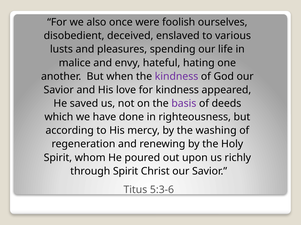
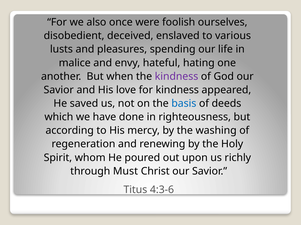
basis colour: purple -> blue
through Spirit: Spirit -> Must
5:3-6: 5:3-6 -> 4:3-6
